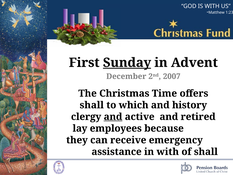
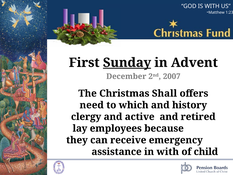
Time: Time -> Shall
shall at (92, 105): shall -> need
and at (113, 117) underline: present -> none
of shall: shall -> child
